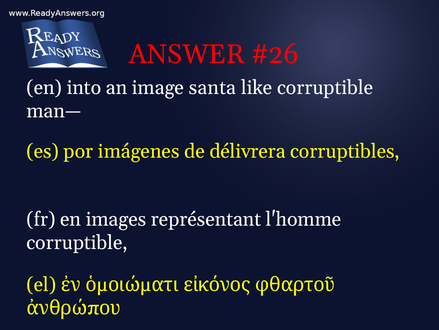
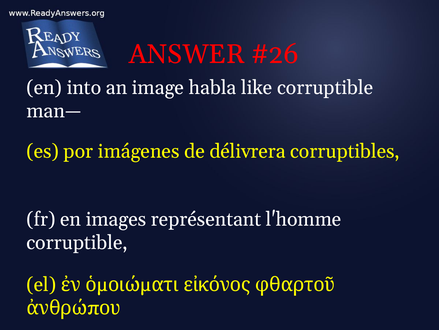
santa: santa -> habla
